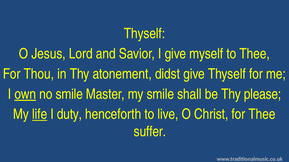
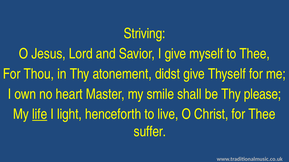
Thyself at (144, 34): Thyself -> Striving
own underline: present -> none
no smile: smile -> heart
duty: duty -> light
